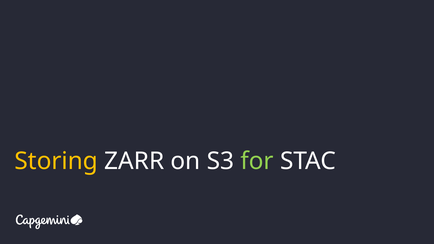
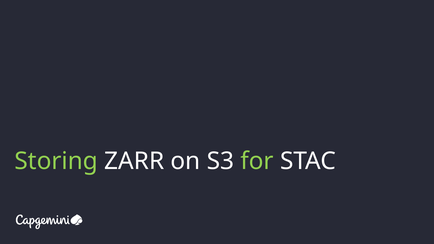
Storing colour: yellow -> light green
